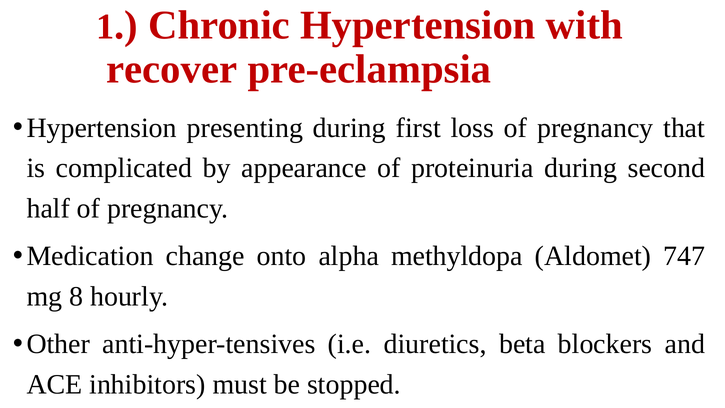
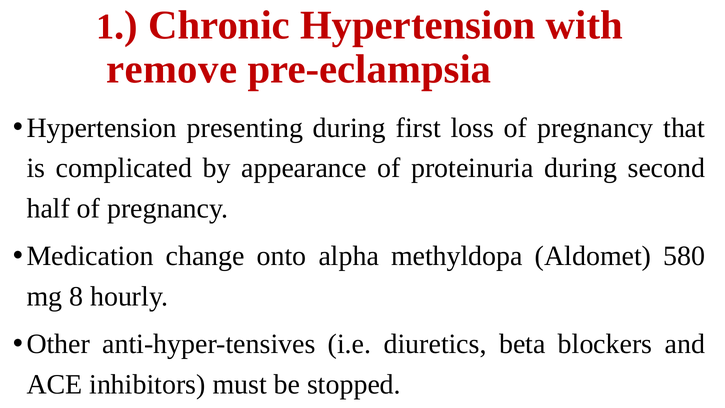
recover: recover -> remove
747: 747 -> 580
